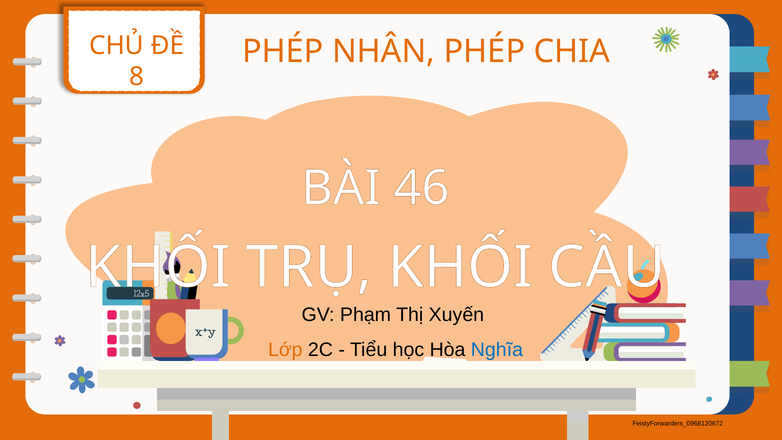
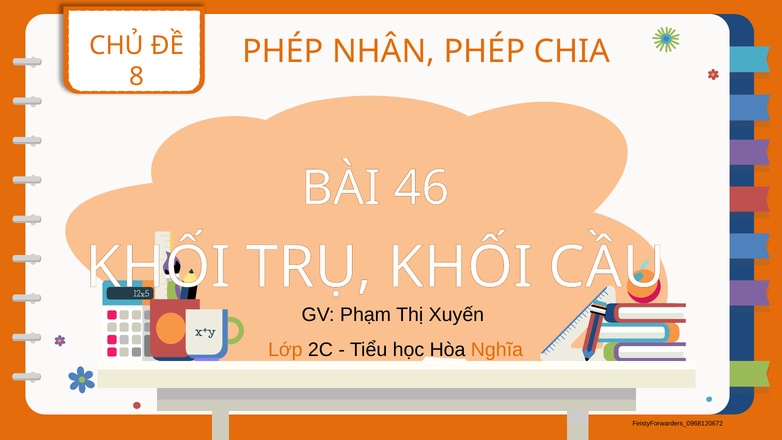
Nghĩa colour: blue -> orange
